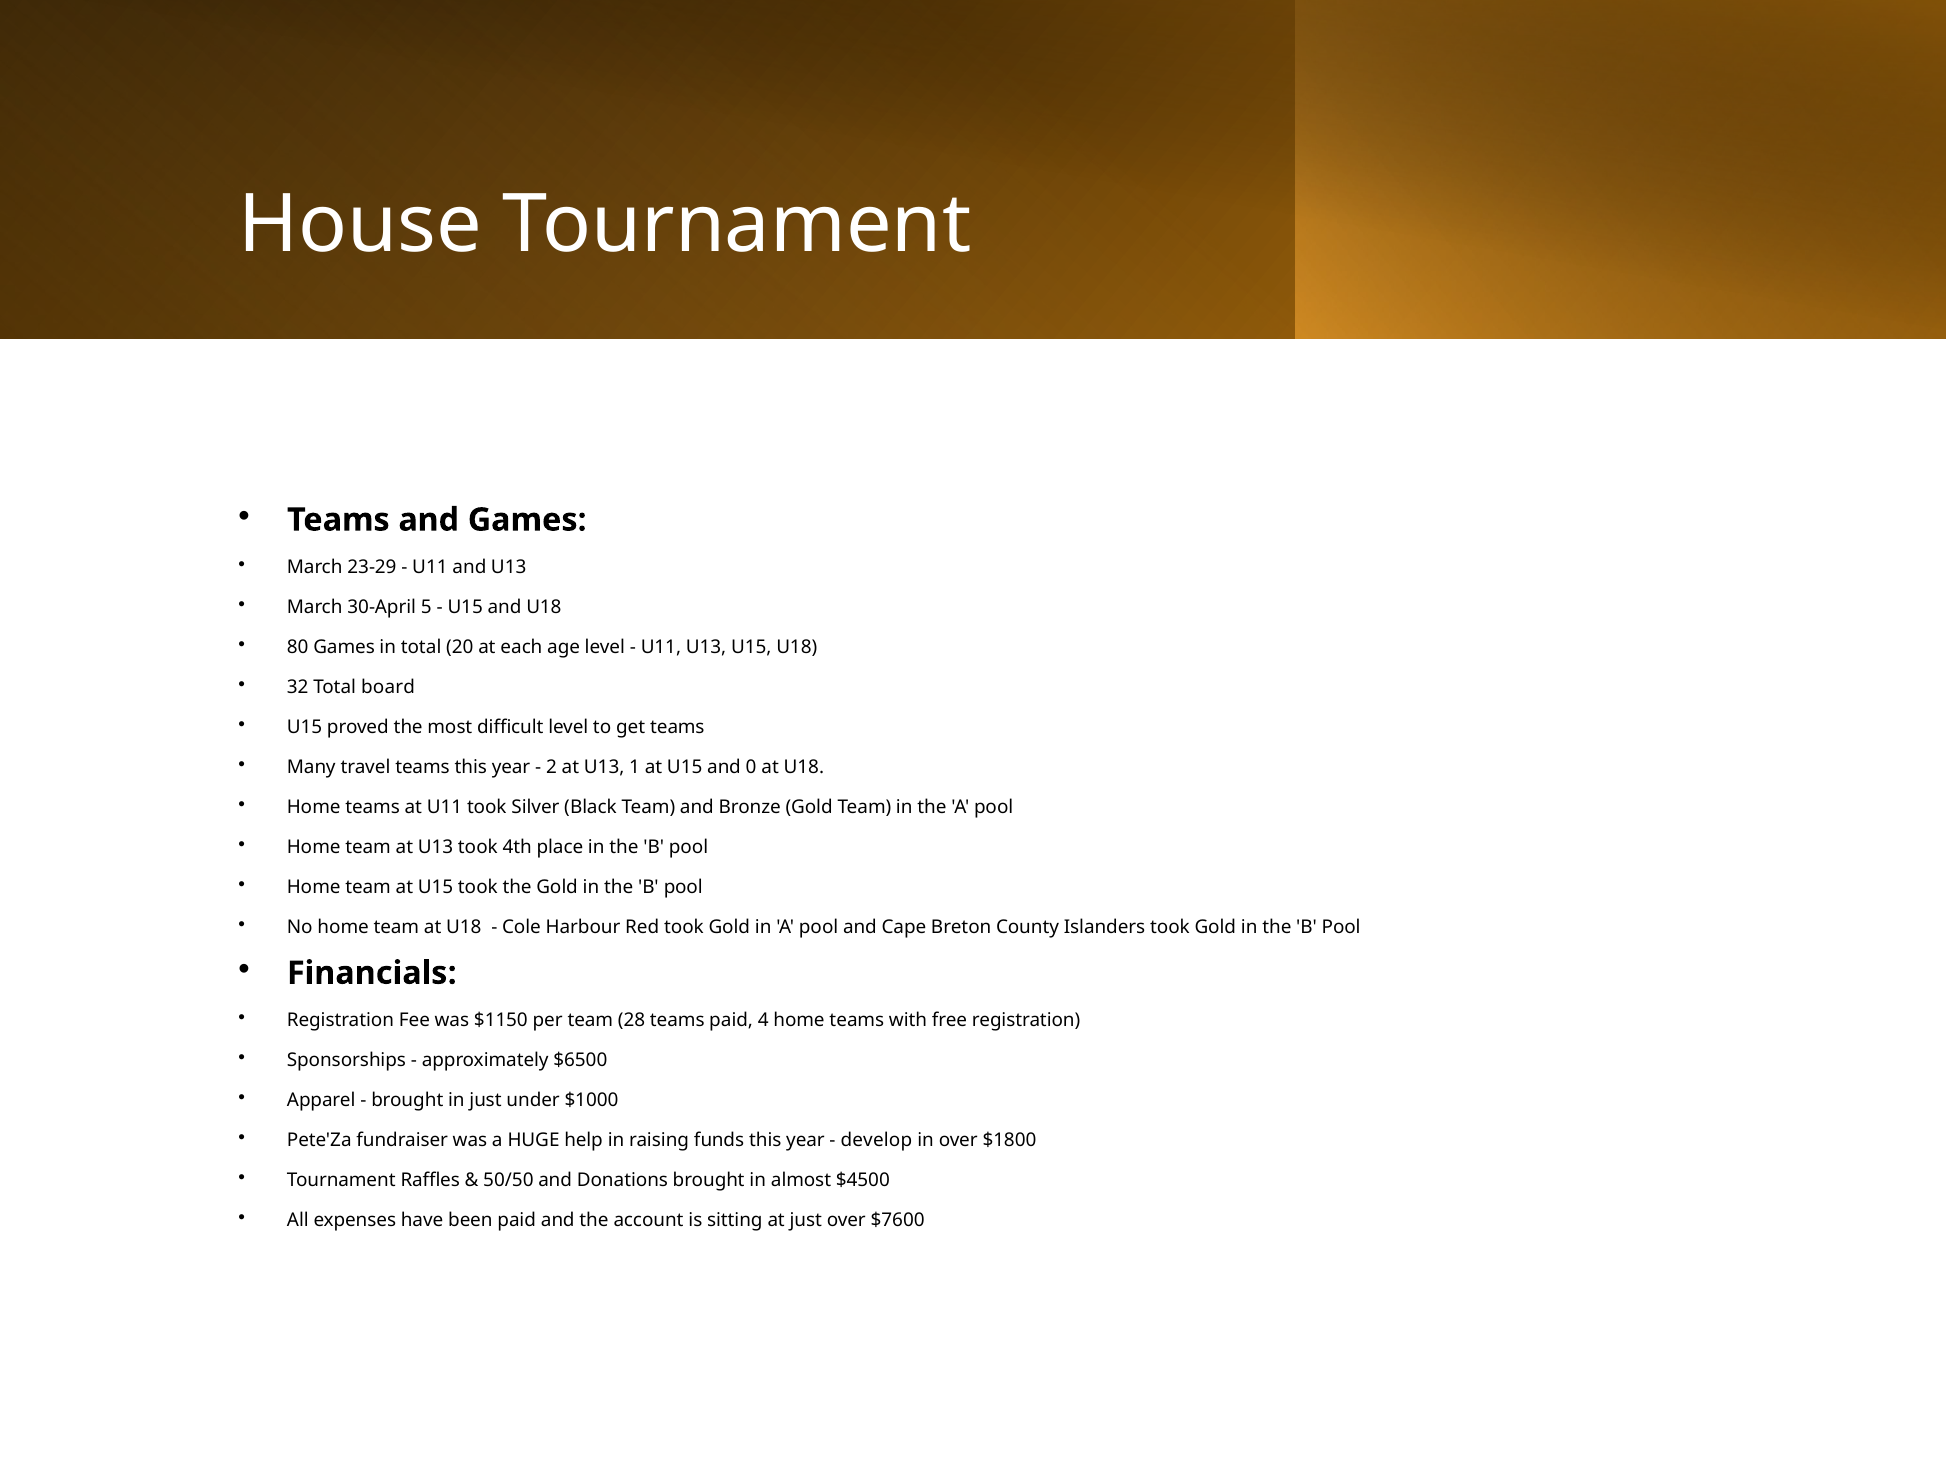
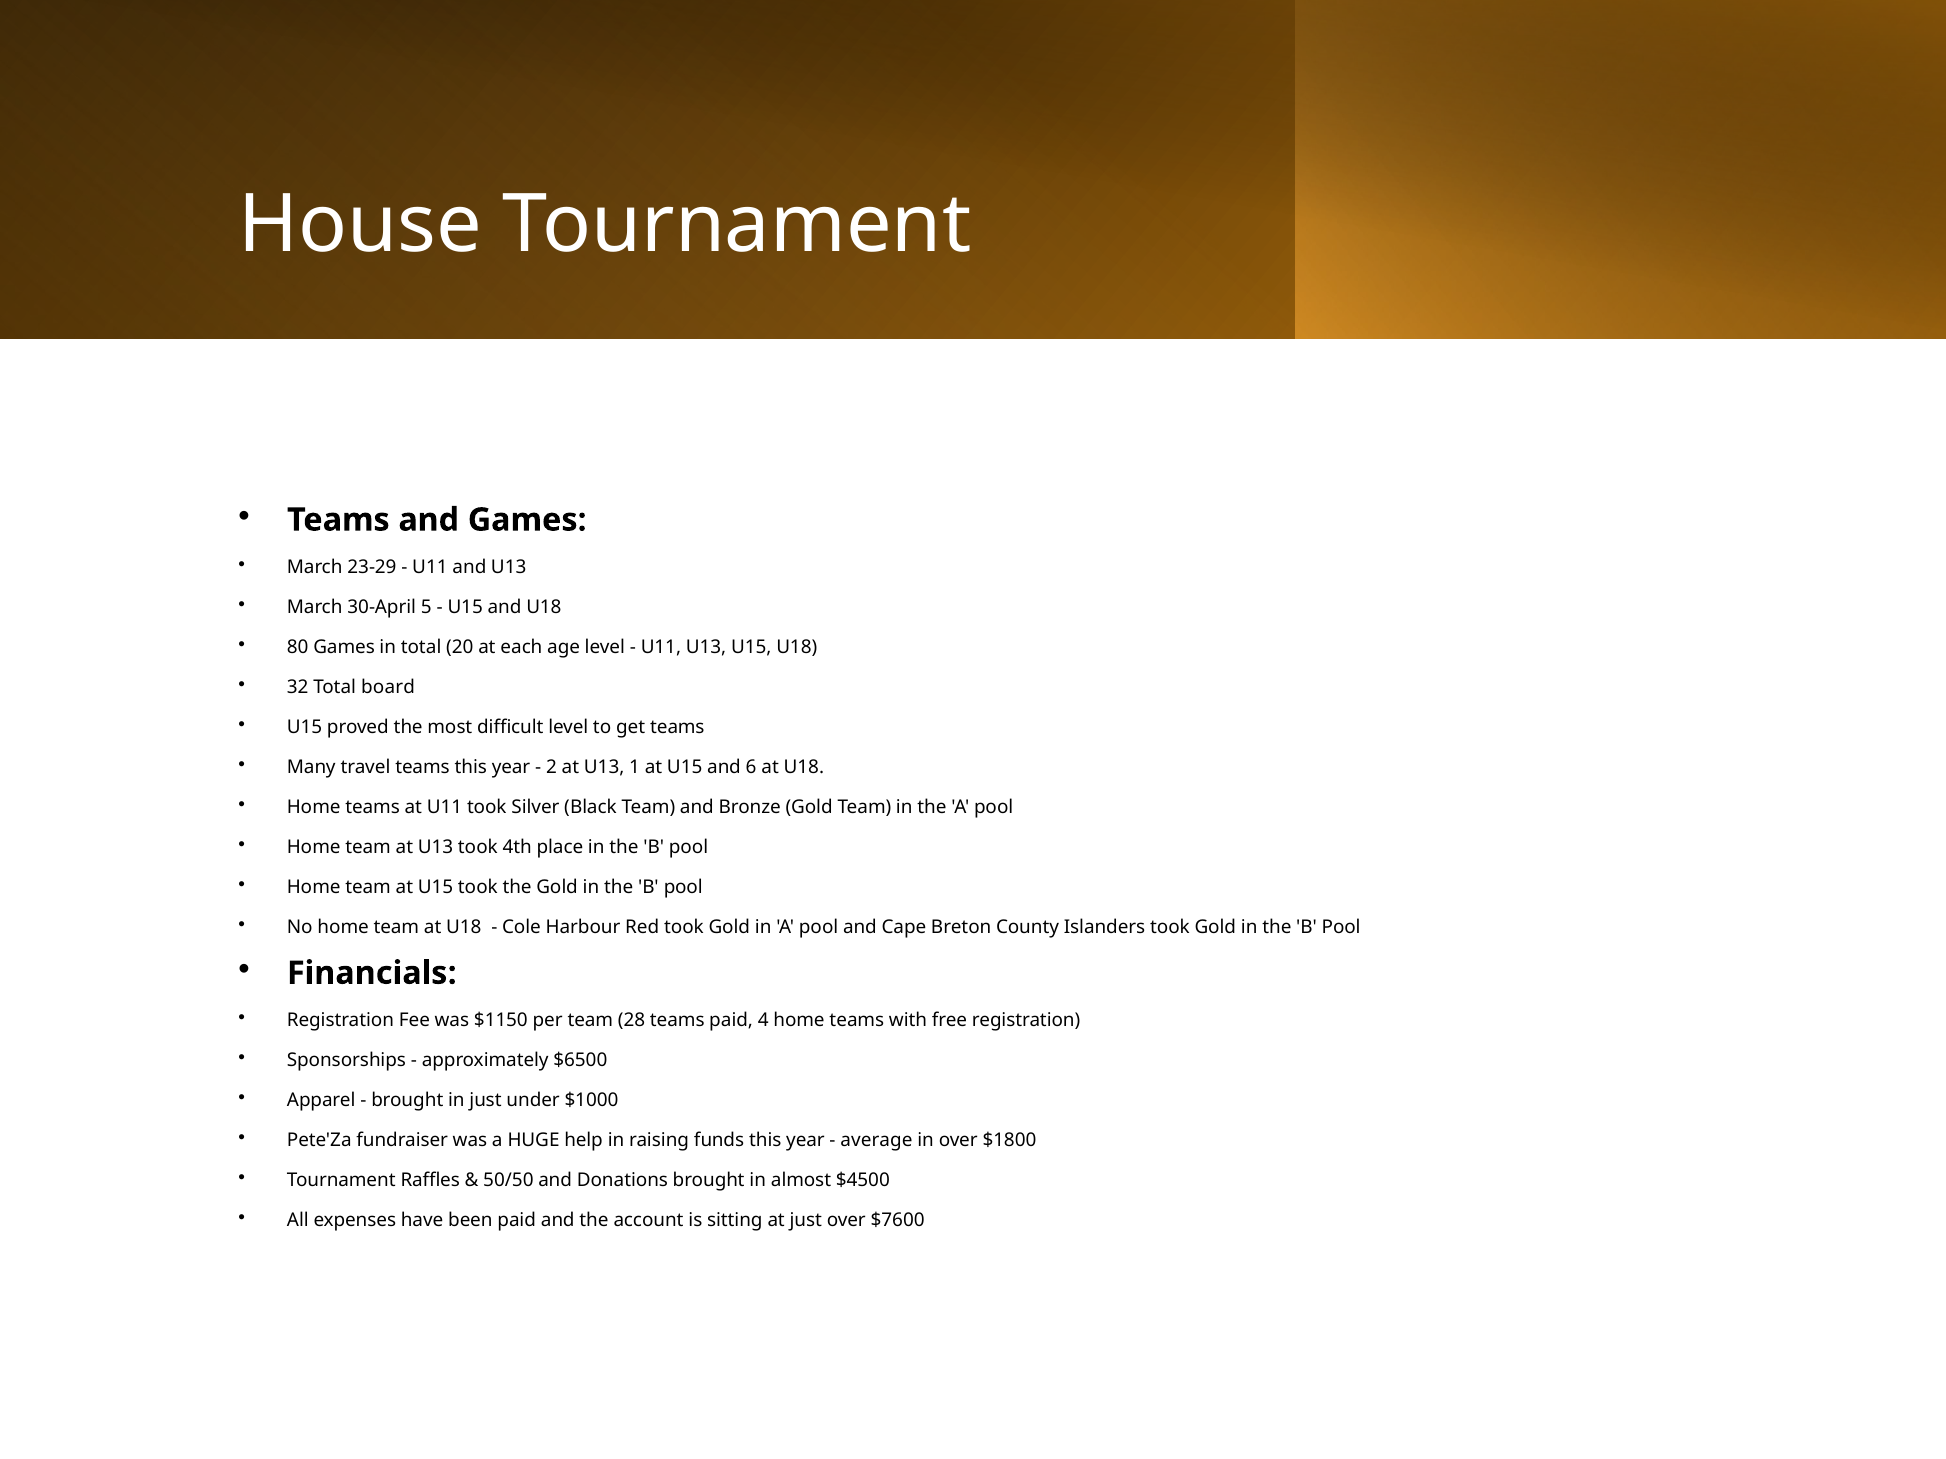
0: 0 -> 6
develop: develop -> average
